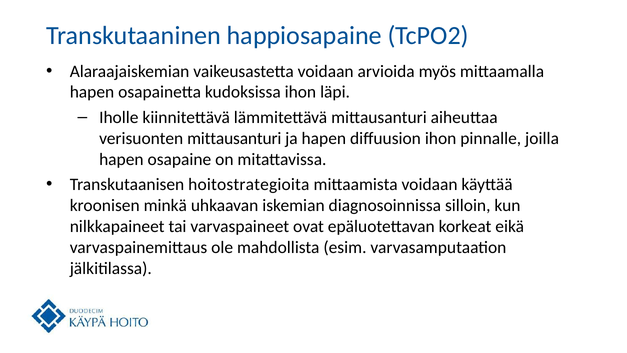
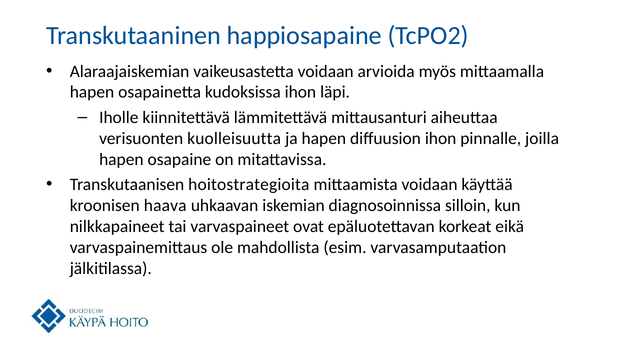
verisuonten mittausanturi: mittausanturi -> kuolleisuutta
minkä: minkä -> haava
